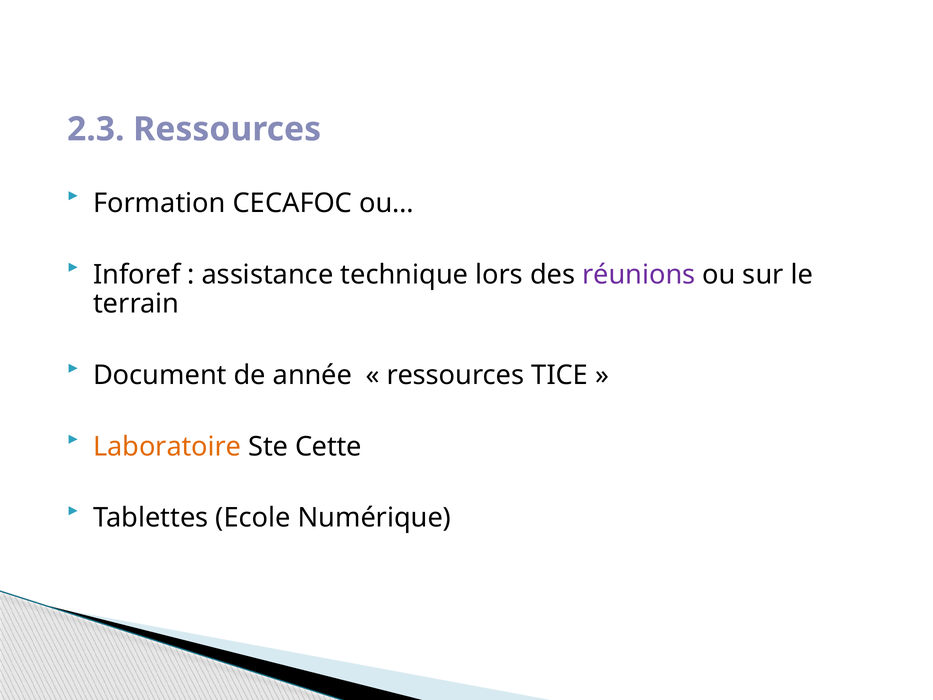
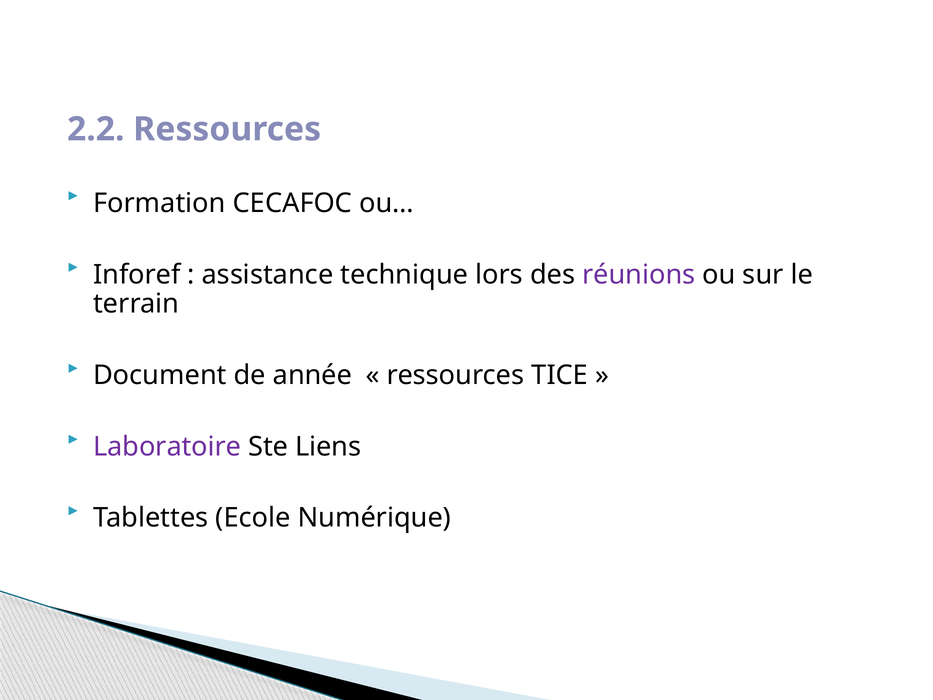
2.3: 2.3 -> 2.2
Laboratoire colour: orange -> purple
Cette: Cette -> Liens
